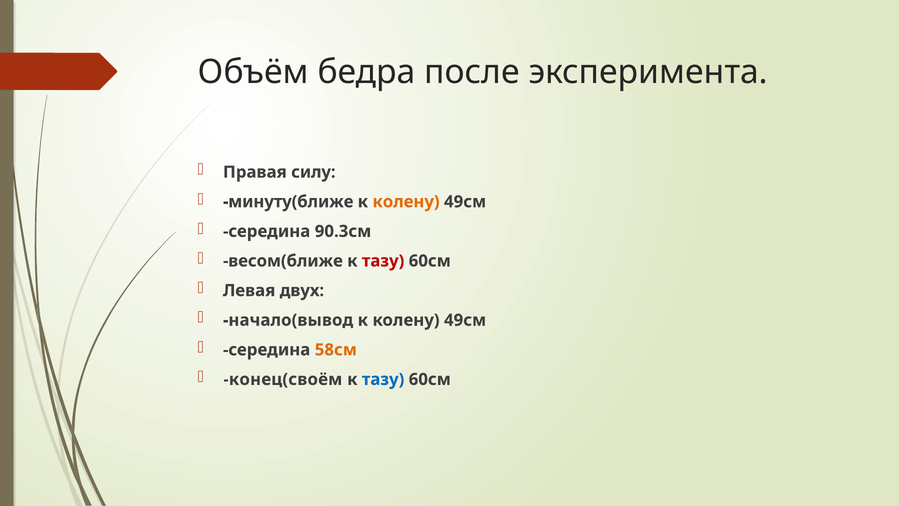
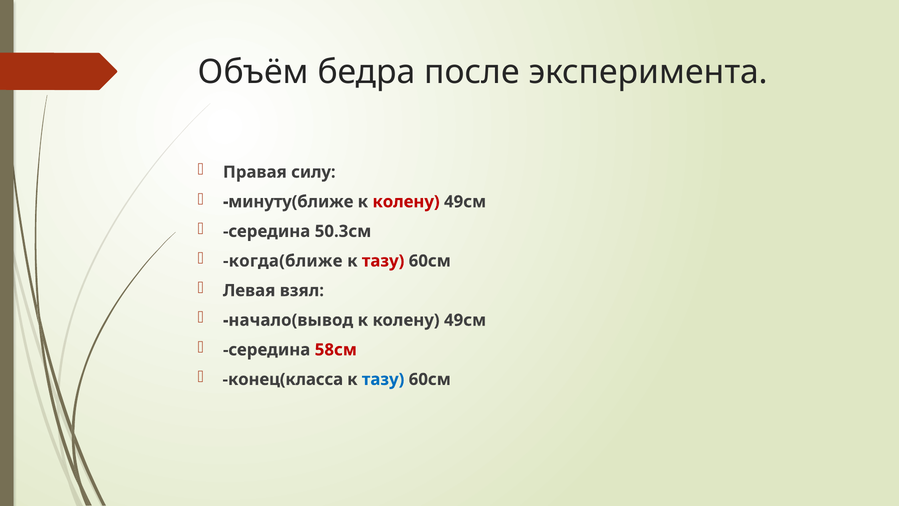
колену at (406, 202) colour: orange -> red
90.3см: 90.3см -> 50.3см
весом(ближе: весом(ближе -> когда(ближе
двух: двух -> взял
58см colour: orange -> red
конец(своём: конец(своём -> конец(класса
